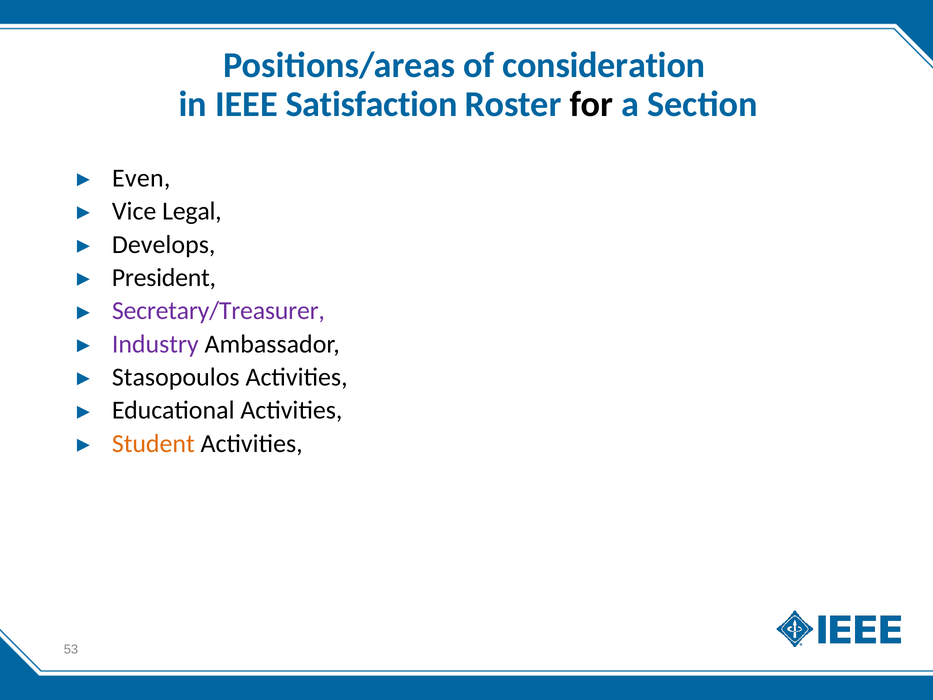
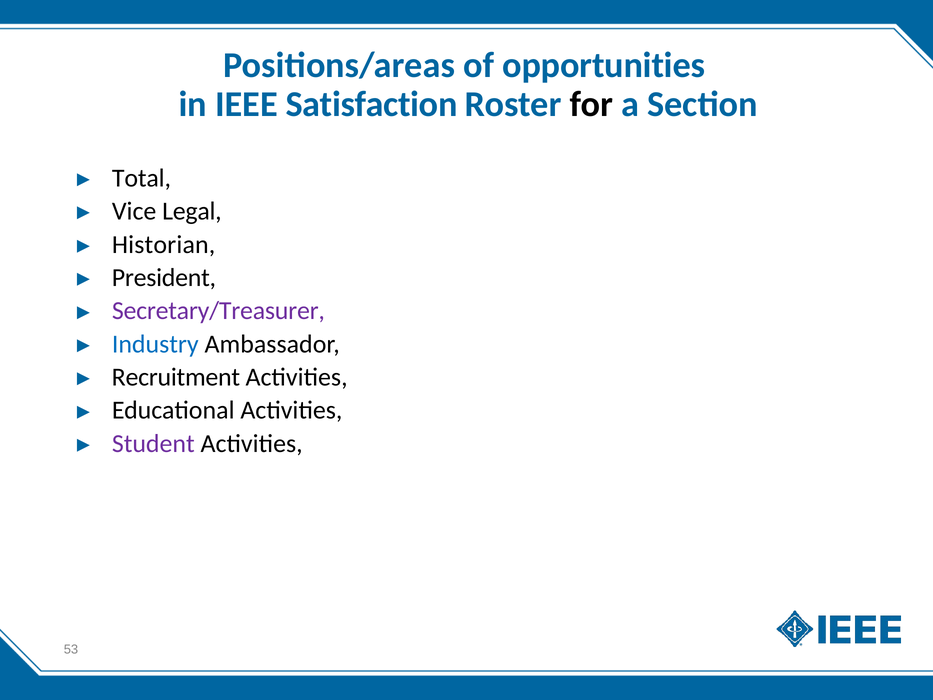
consideration: consideration -> opportunities
Even: Even -> Total
Develops: Develops -> Historian
Industry colour: purple -> blue
Stasopoulos: Stasopoulos -> Recruitment
Student colour: orange -> purple
